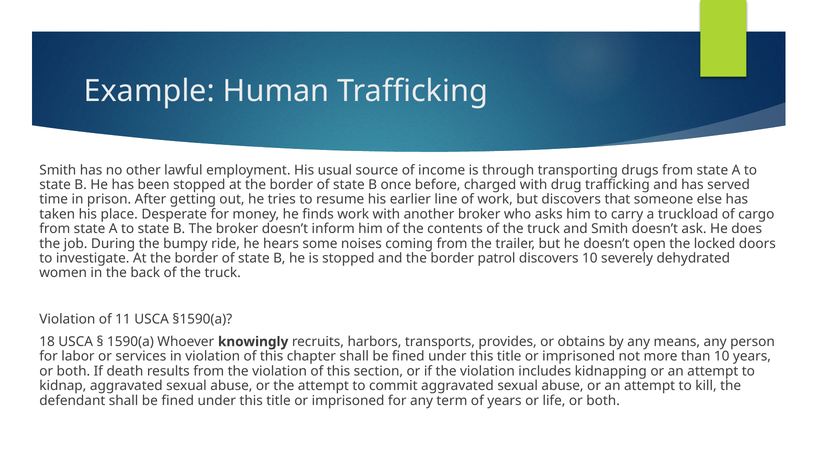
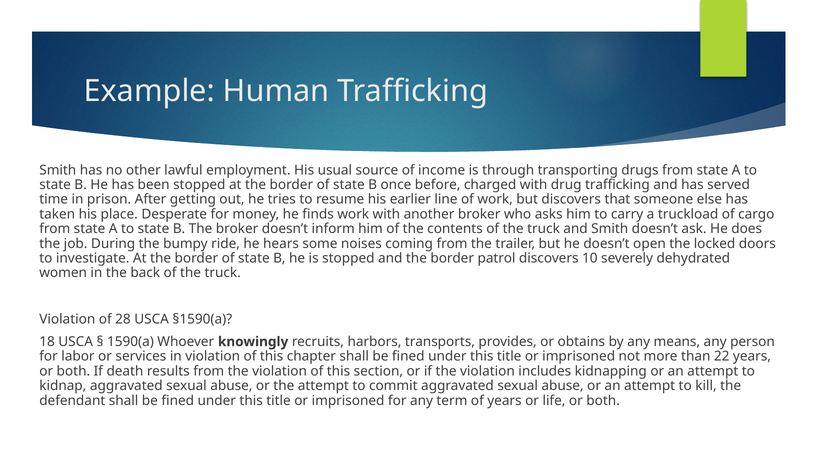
11: 11 -> 28
than 10: 10 -> 22
